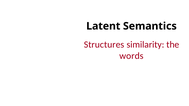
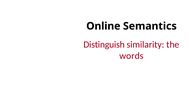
Latent: Latent -> Online
Structures: Structures -> Distinguish
